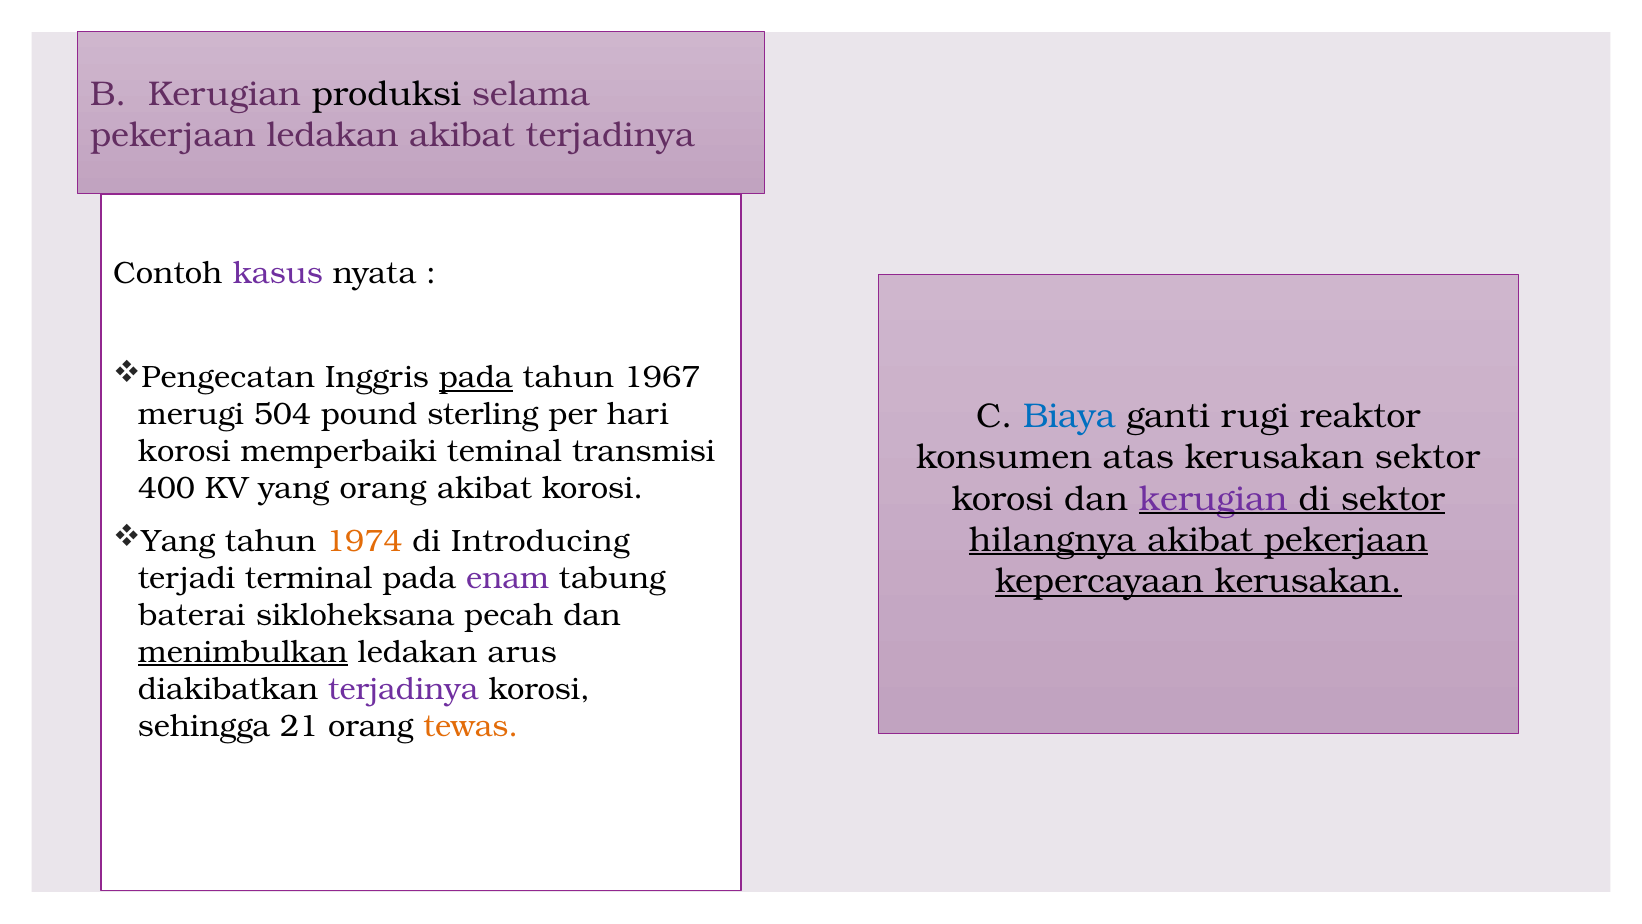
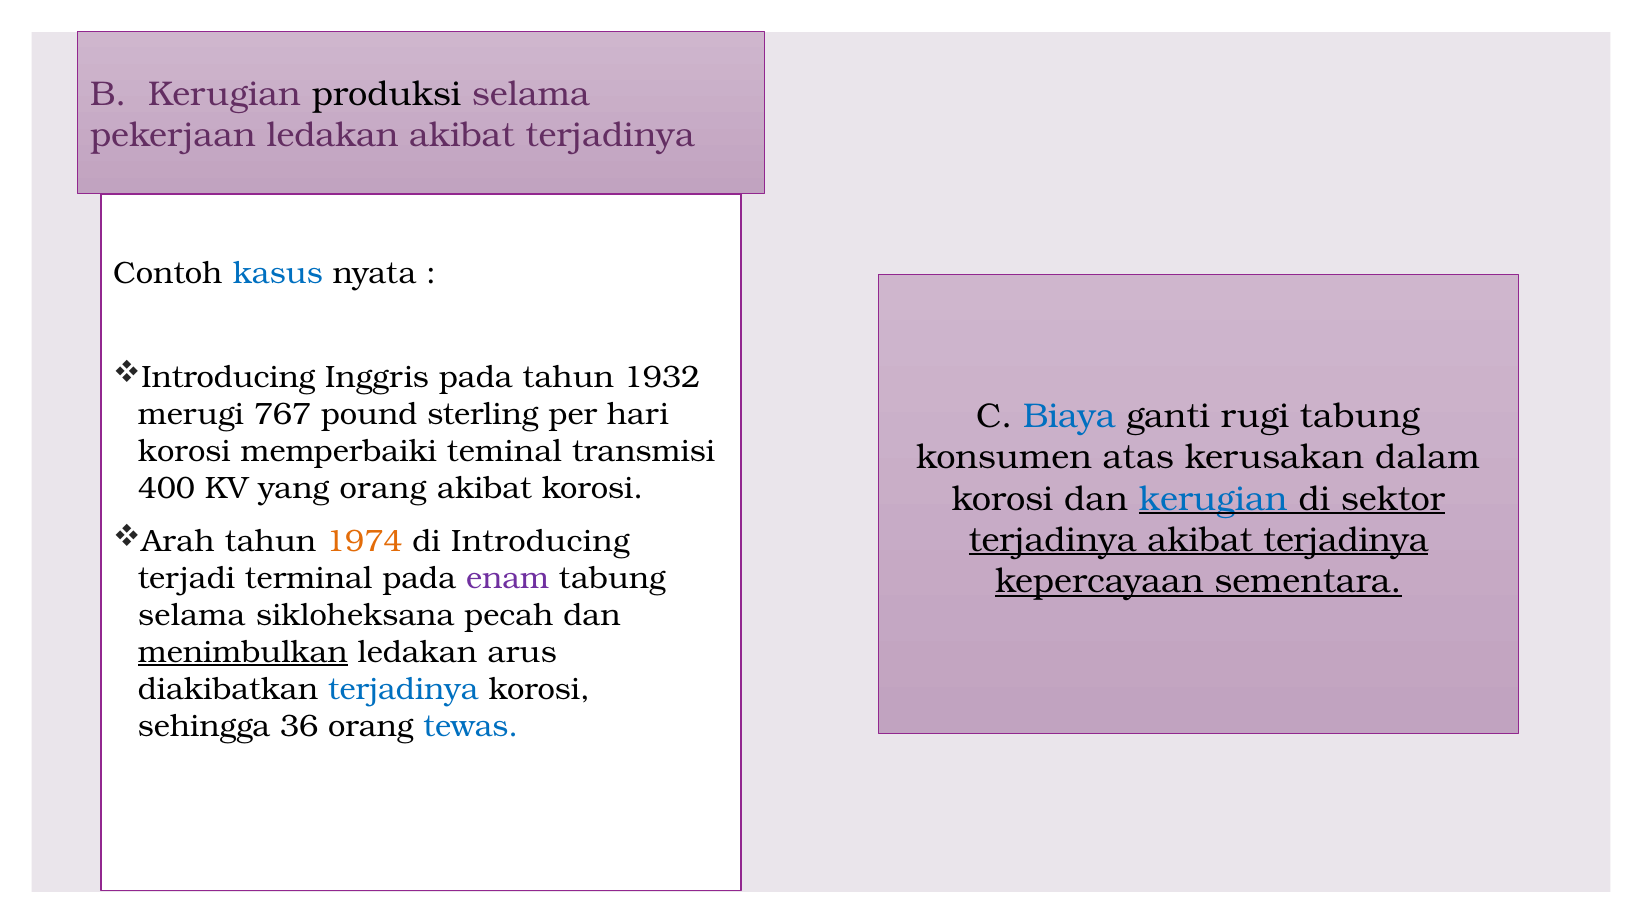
kasus colour: purple -> blue
Pengecatan at (228, 378): Pengecatan -> Introducing
pada at (476, 378) underline: present -> none
1967: 1967 -> 1932
504: 504 -> 767
rugi reaktor: reaktor -> tabung
kerusakan sektor: sektor -> dalam
kerugian at (1213, 499) colour: purple -> blue
Yang at (178, 541): Yang -> Arah
hilangnya at (1053, 540): hilangnya -> terjadinya
pekerjaan at (1346, 540): pekerjaan -> terjadinya
kepercayaan kerusakan: kerusakan -> sementara
baterai at (192, 615): baterai -> selama
terjadinya at (403, 689) colour: purple -> blue
21: 21 -> 36
tewas colour: orange -> blue
